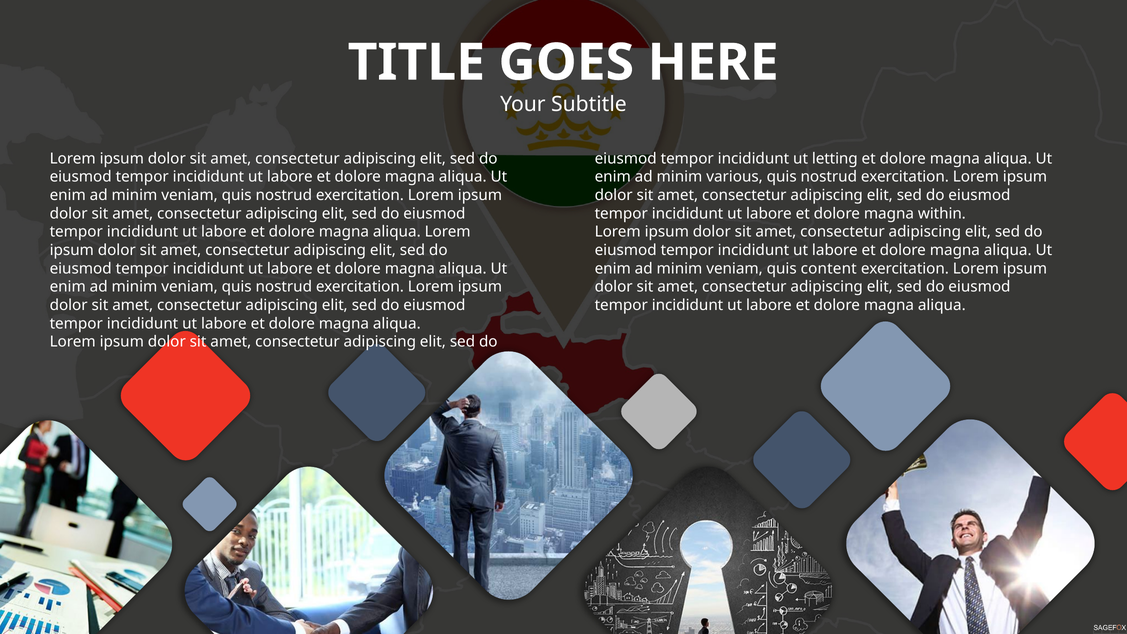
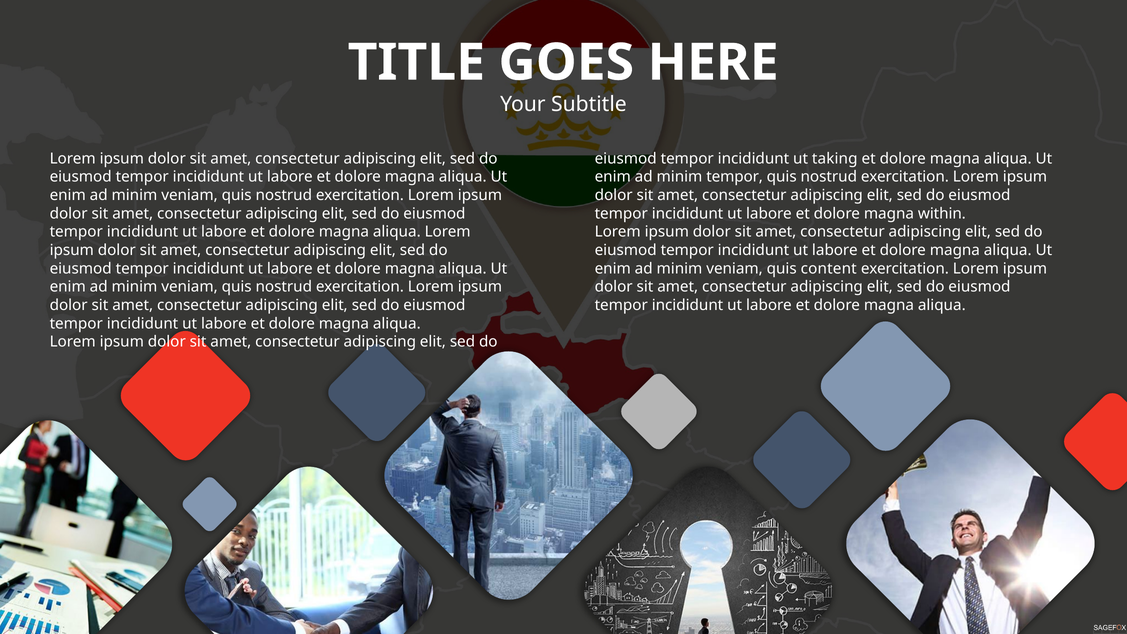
letting: letting -> taking
minim various: various -> tempor
